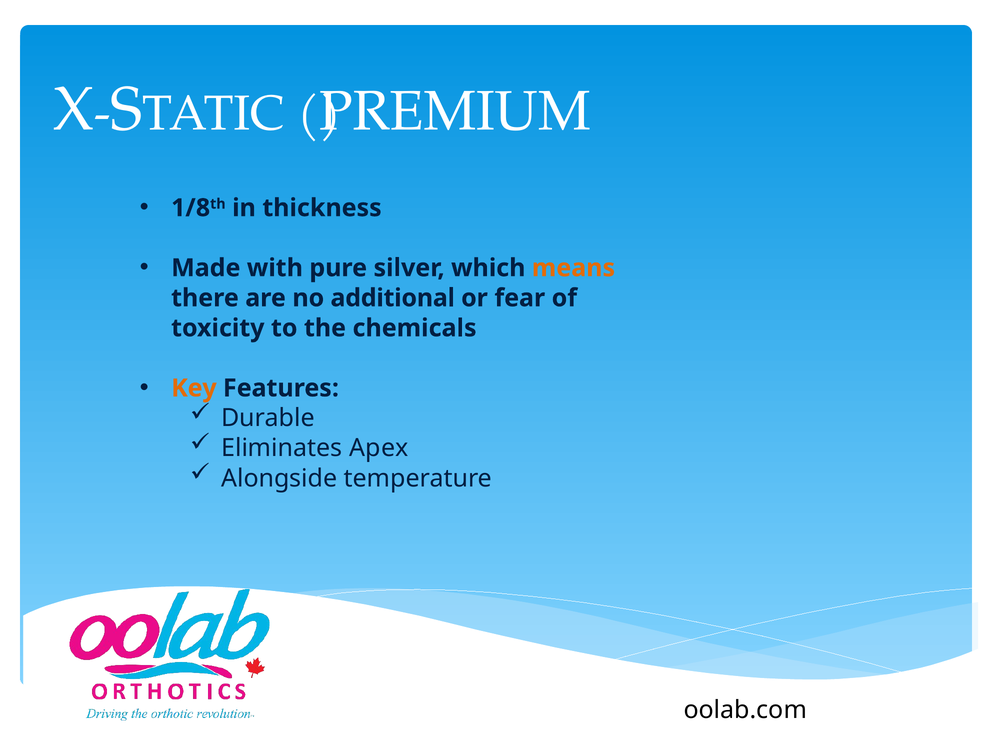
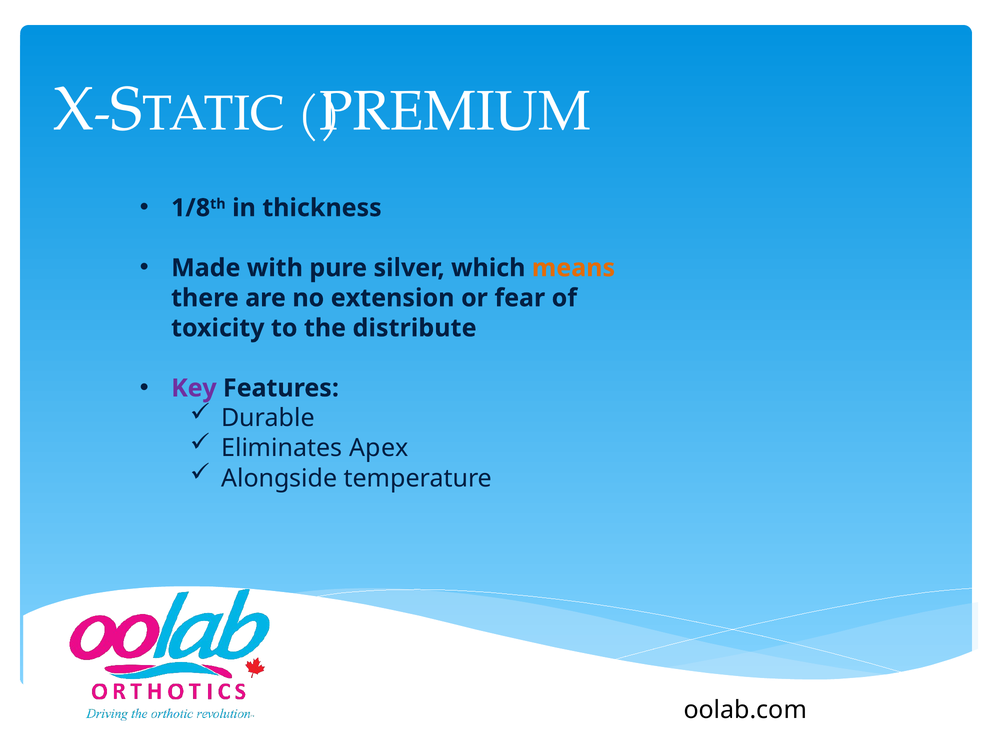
additional: additional -> extension
chemicals: chemicals -> distribute
Key colour: orange -> purple
